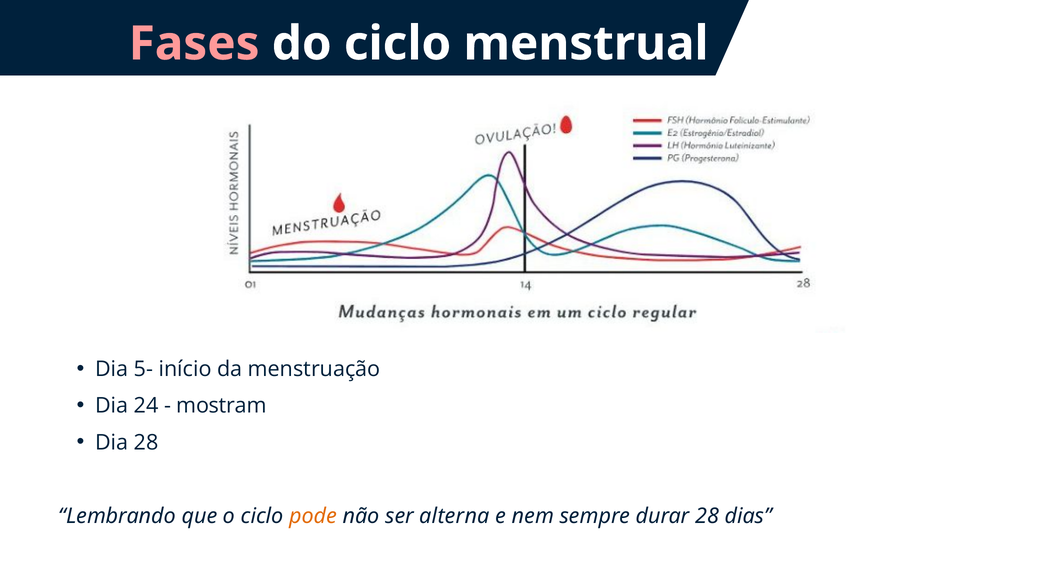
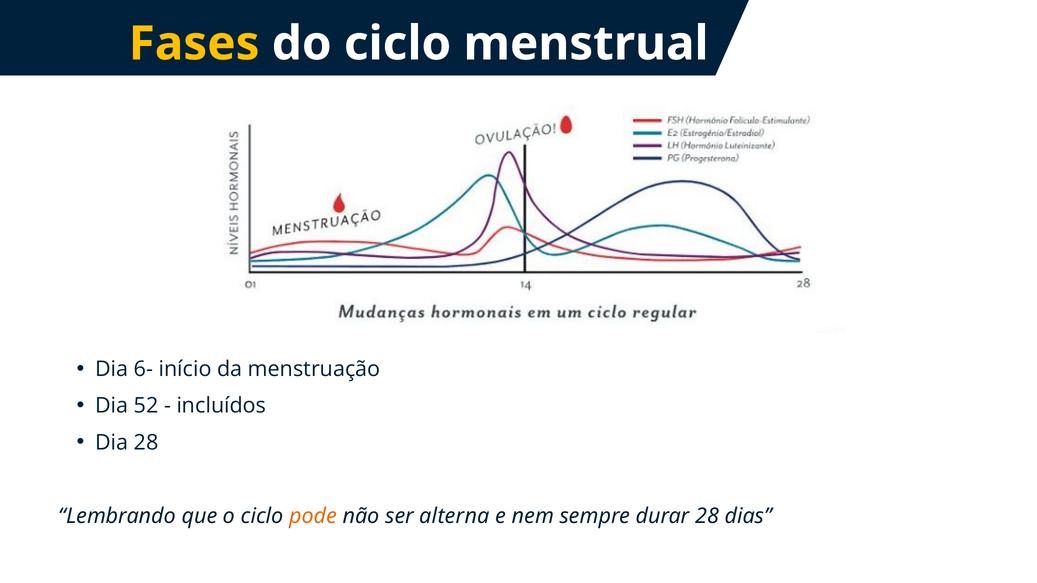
Fases colour: pink -> yellow
5-: 5- -> 6-
24: 24 -> 52
mostram: mostram -> incluídos
